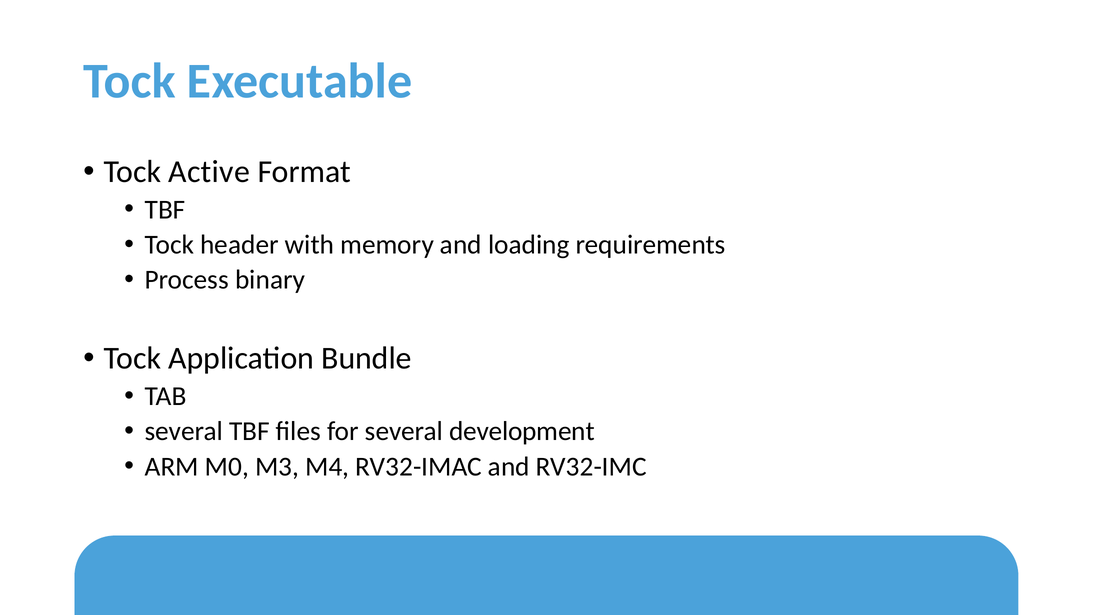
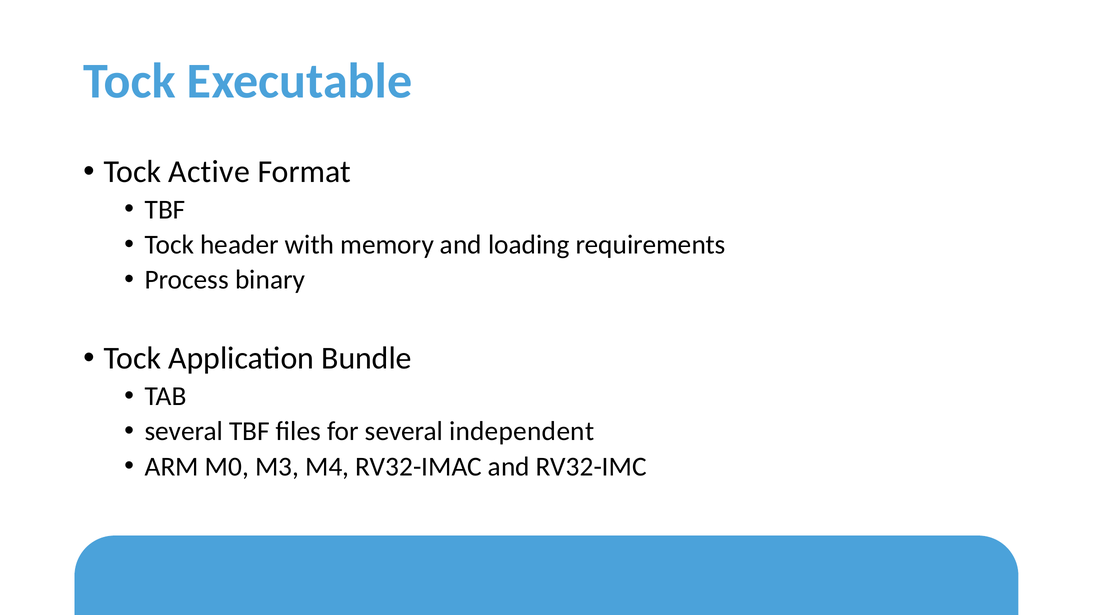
development: development -> independent
